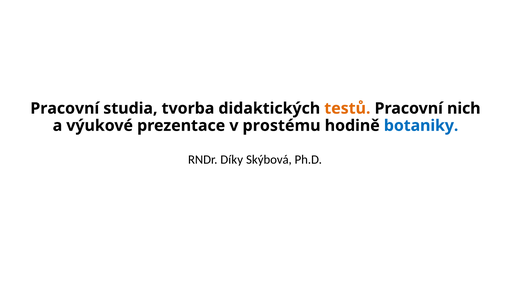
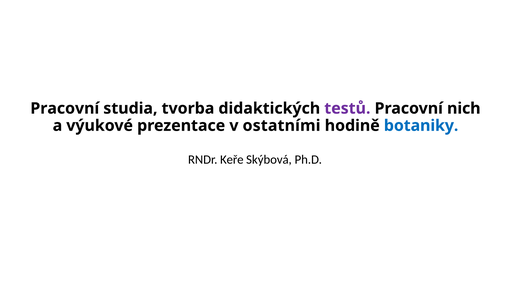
testů colour: orange -> purple
prostému: prostému -> ostatními
Díky: Díky -> Keře
